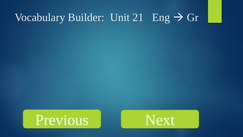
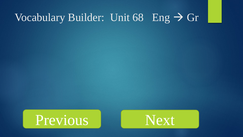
21: 21 -> 68
